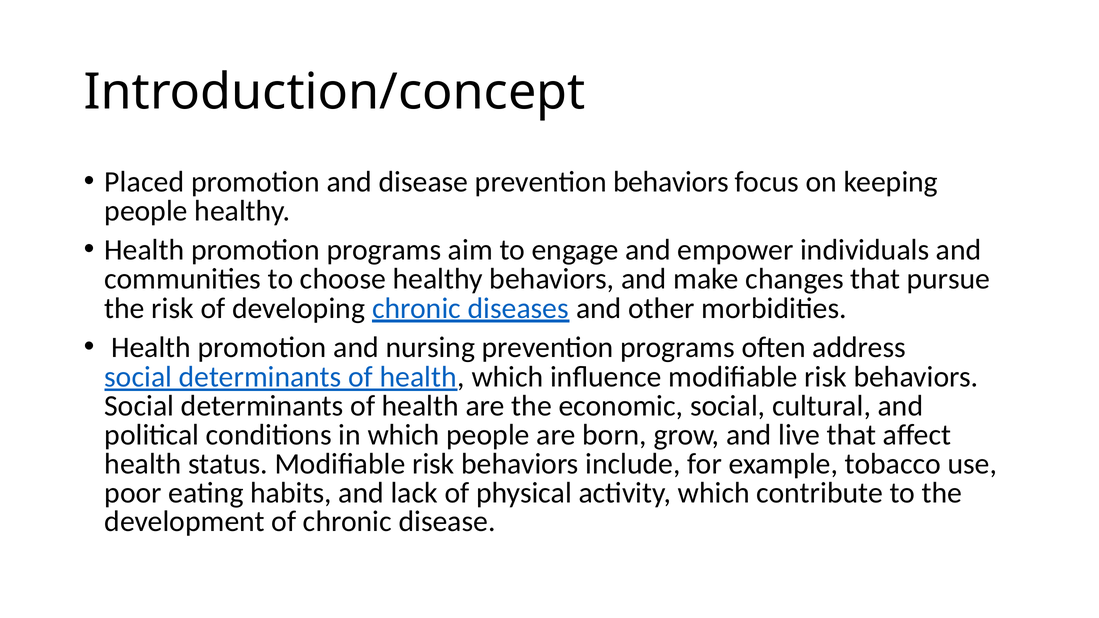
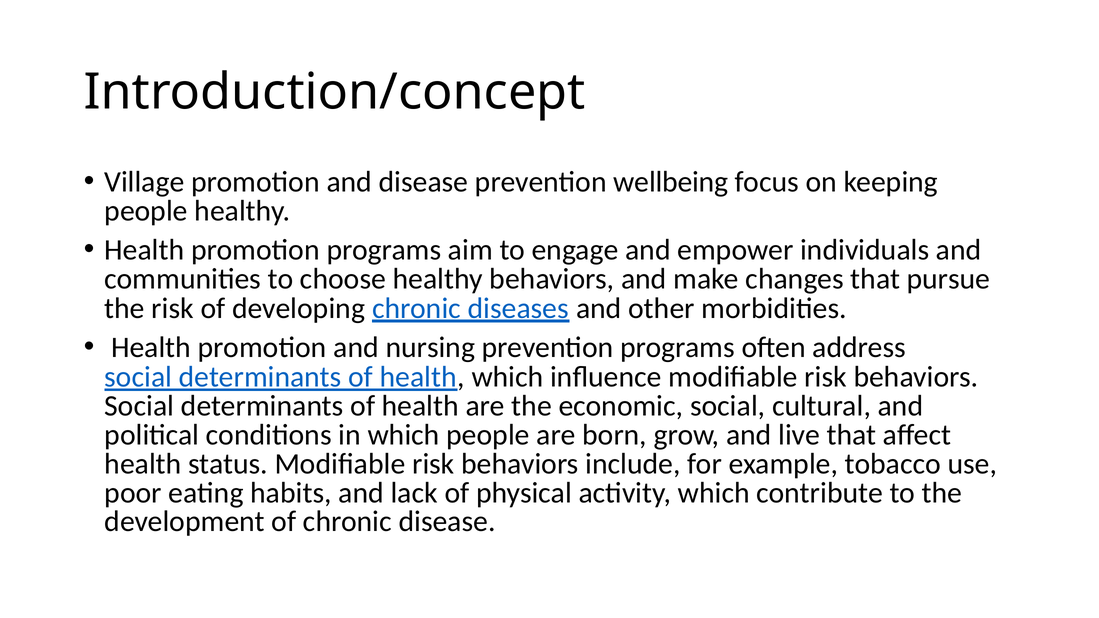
Placed: Placed -> Village
prevention behaviors: behaviors -> wellbeing
